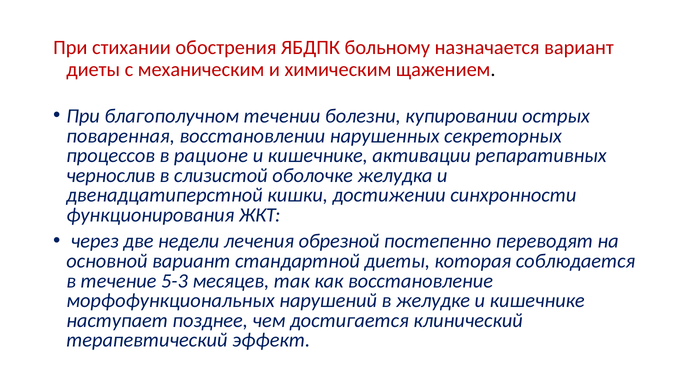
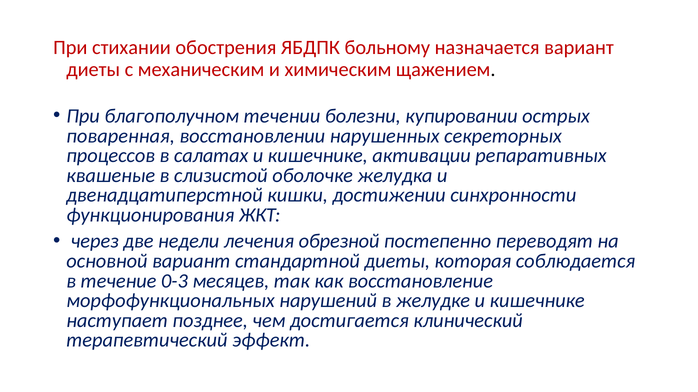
рационе: рационе -> салатах
чернослив: чернослив -> квашеные
5-3: 5-3 -> 0-3
